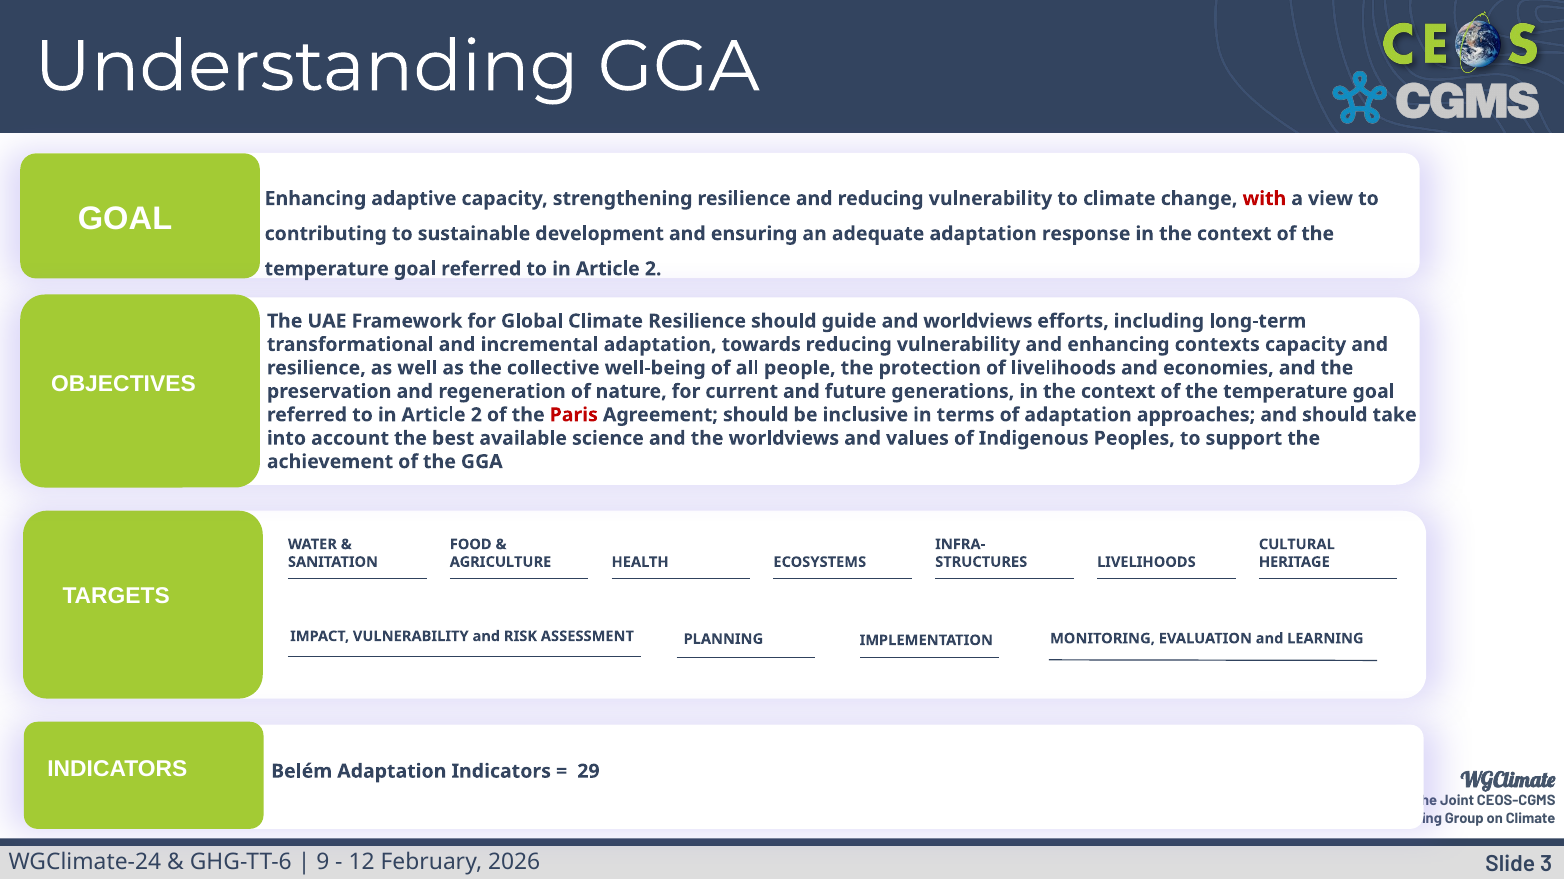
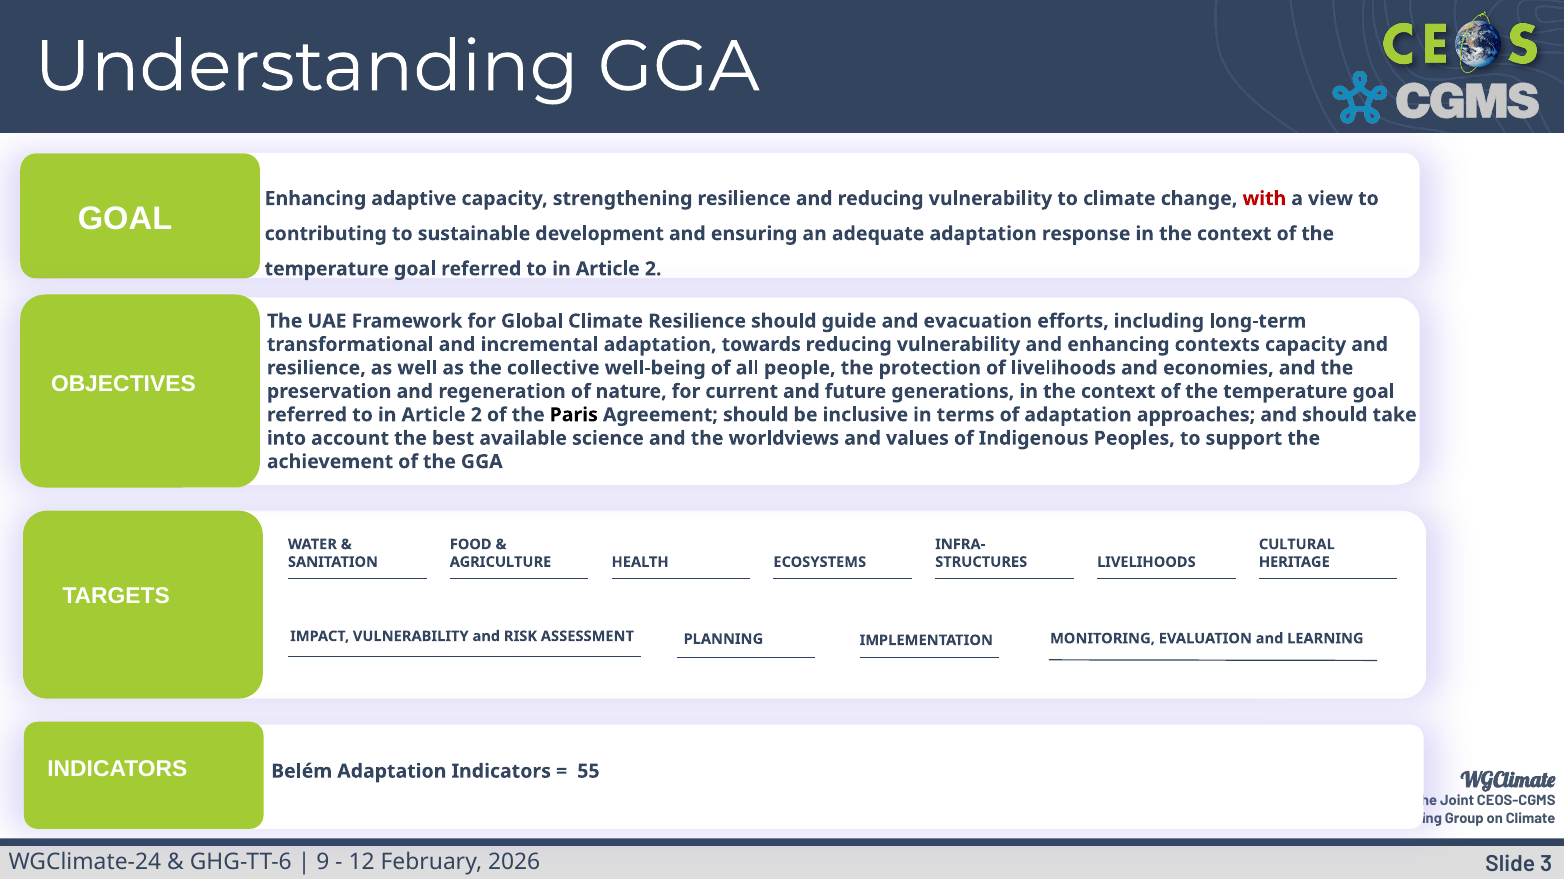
and worldviews: worldviews -> evacuation
Paris colour: red -> black
29: 29 -> 55
